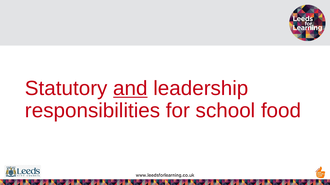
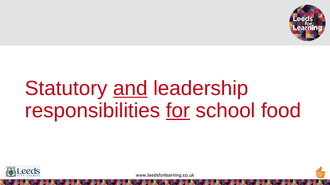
for underline: none -> present
